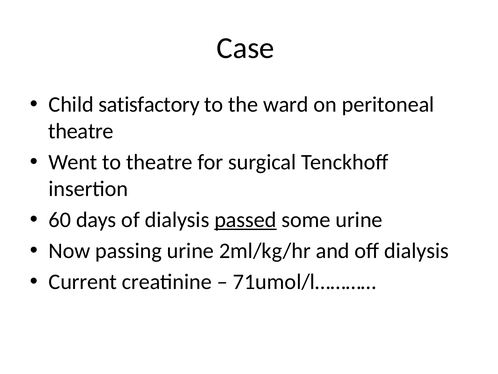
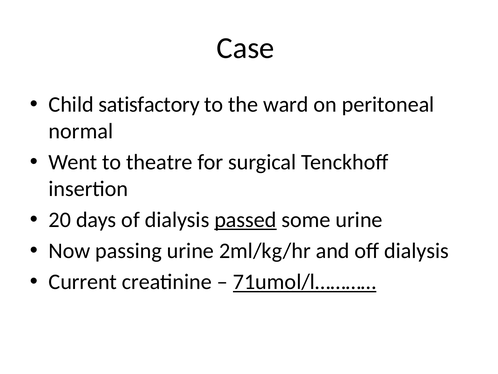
theatre at (81, 131): theatre -> normal
60: 60 -> 20
71umol/l………… underline: none -> present
